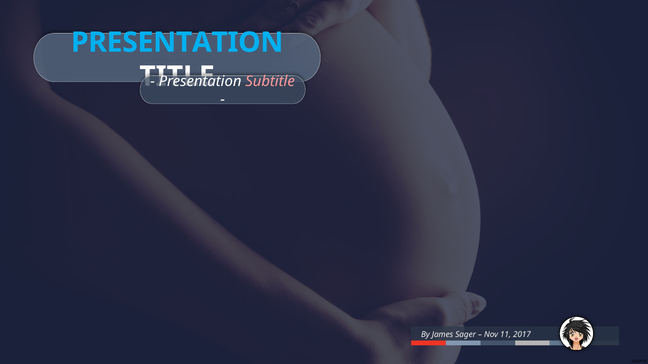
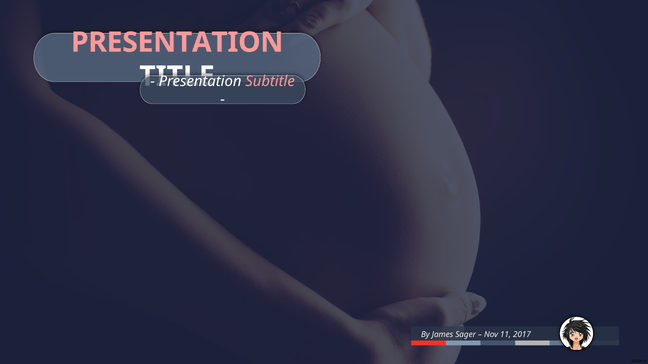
PRESENTATION at (177, 42) colour: light blue -> pink
